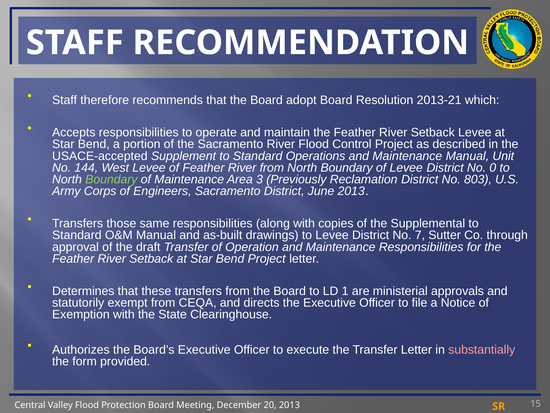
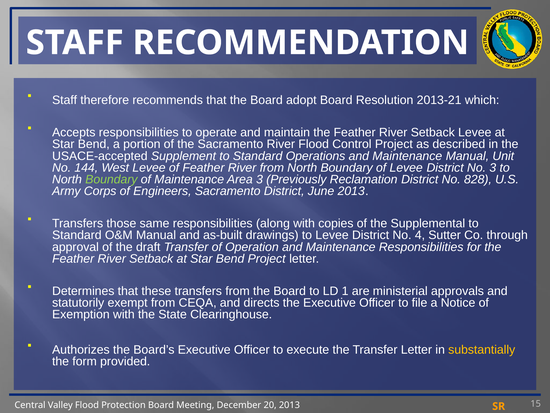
No 0: 0 -> 3
803: 803 -> 828
7: 7 -> 4
substantially colour: pink -> yellow
